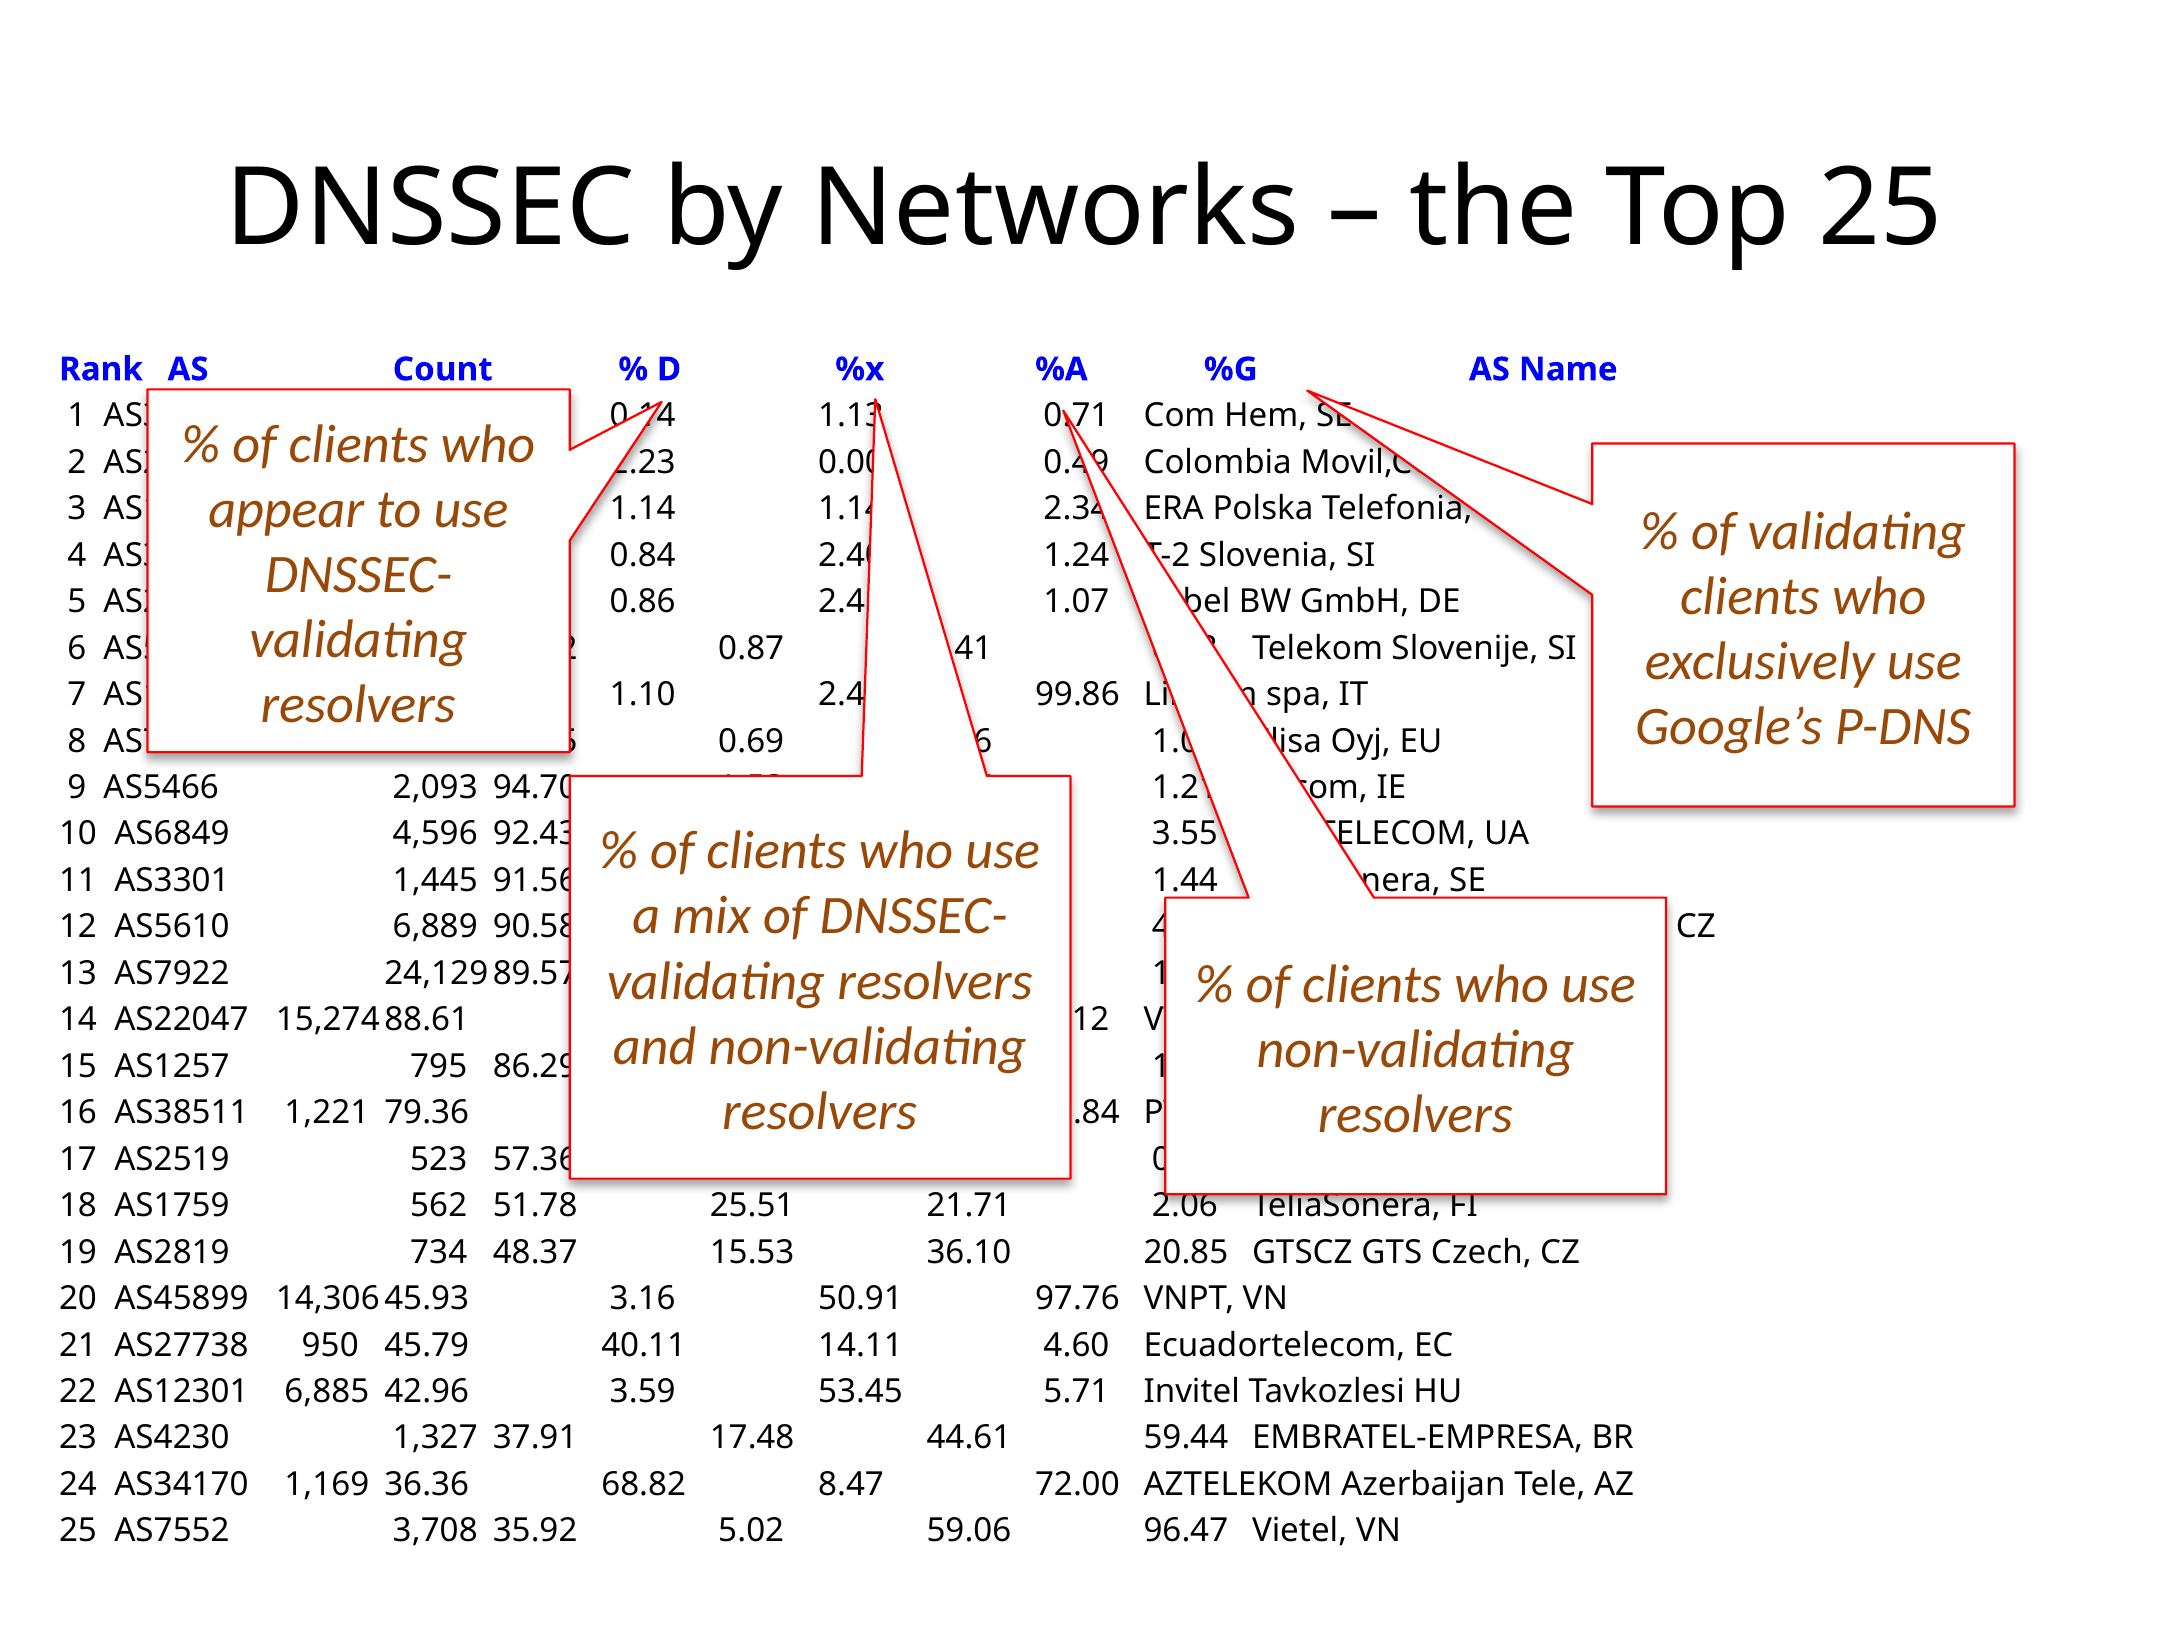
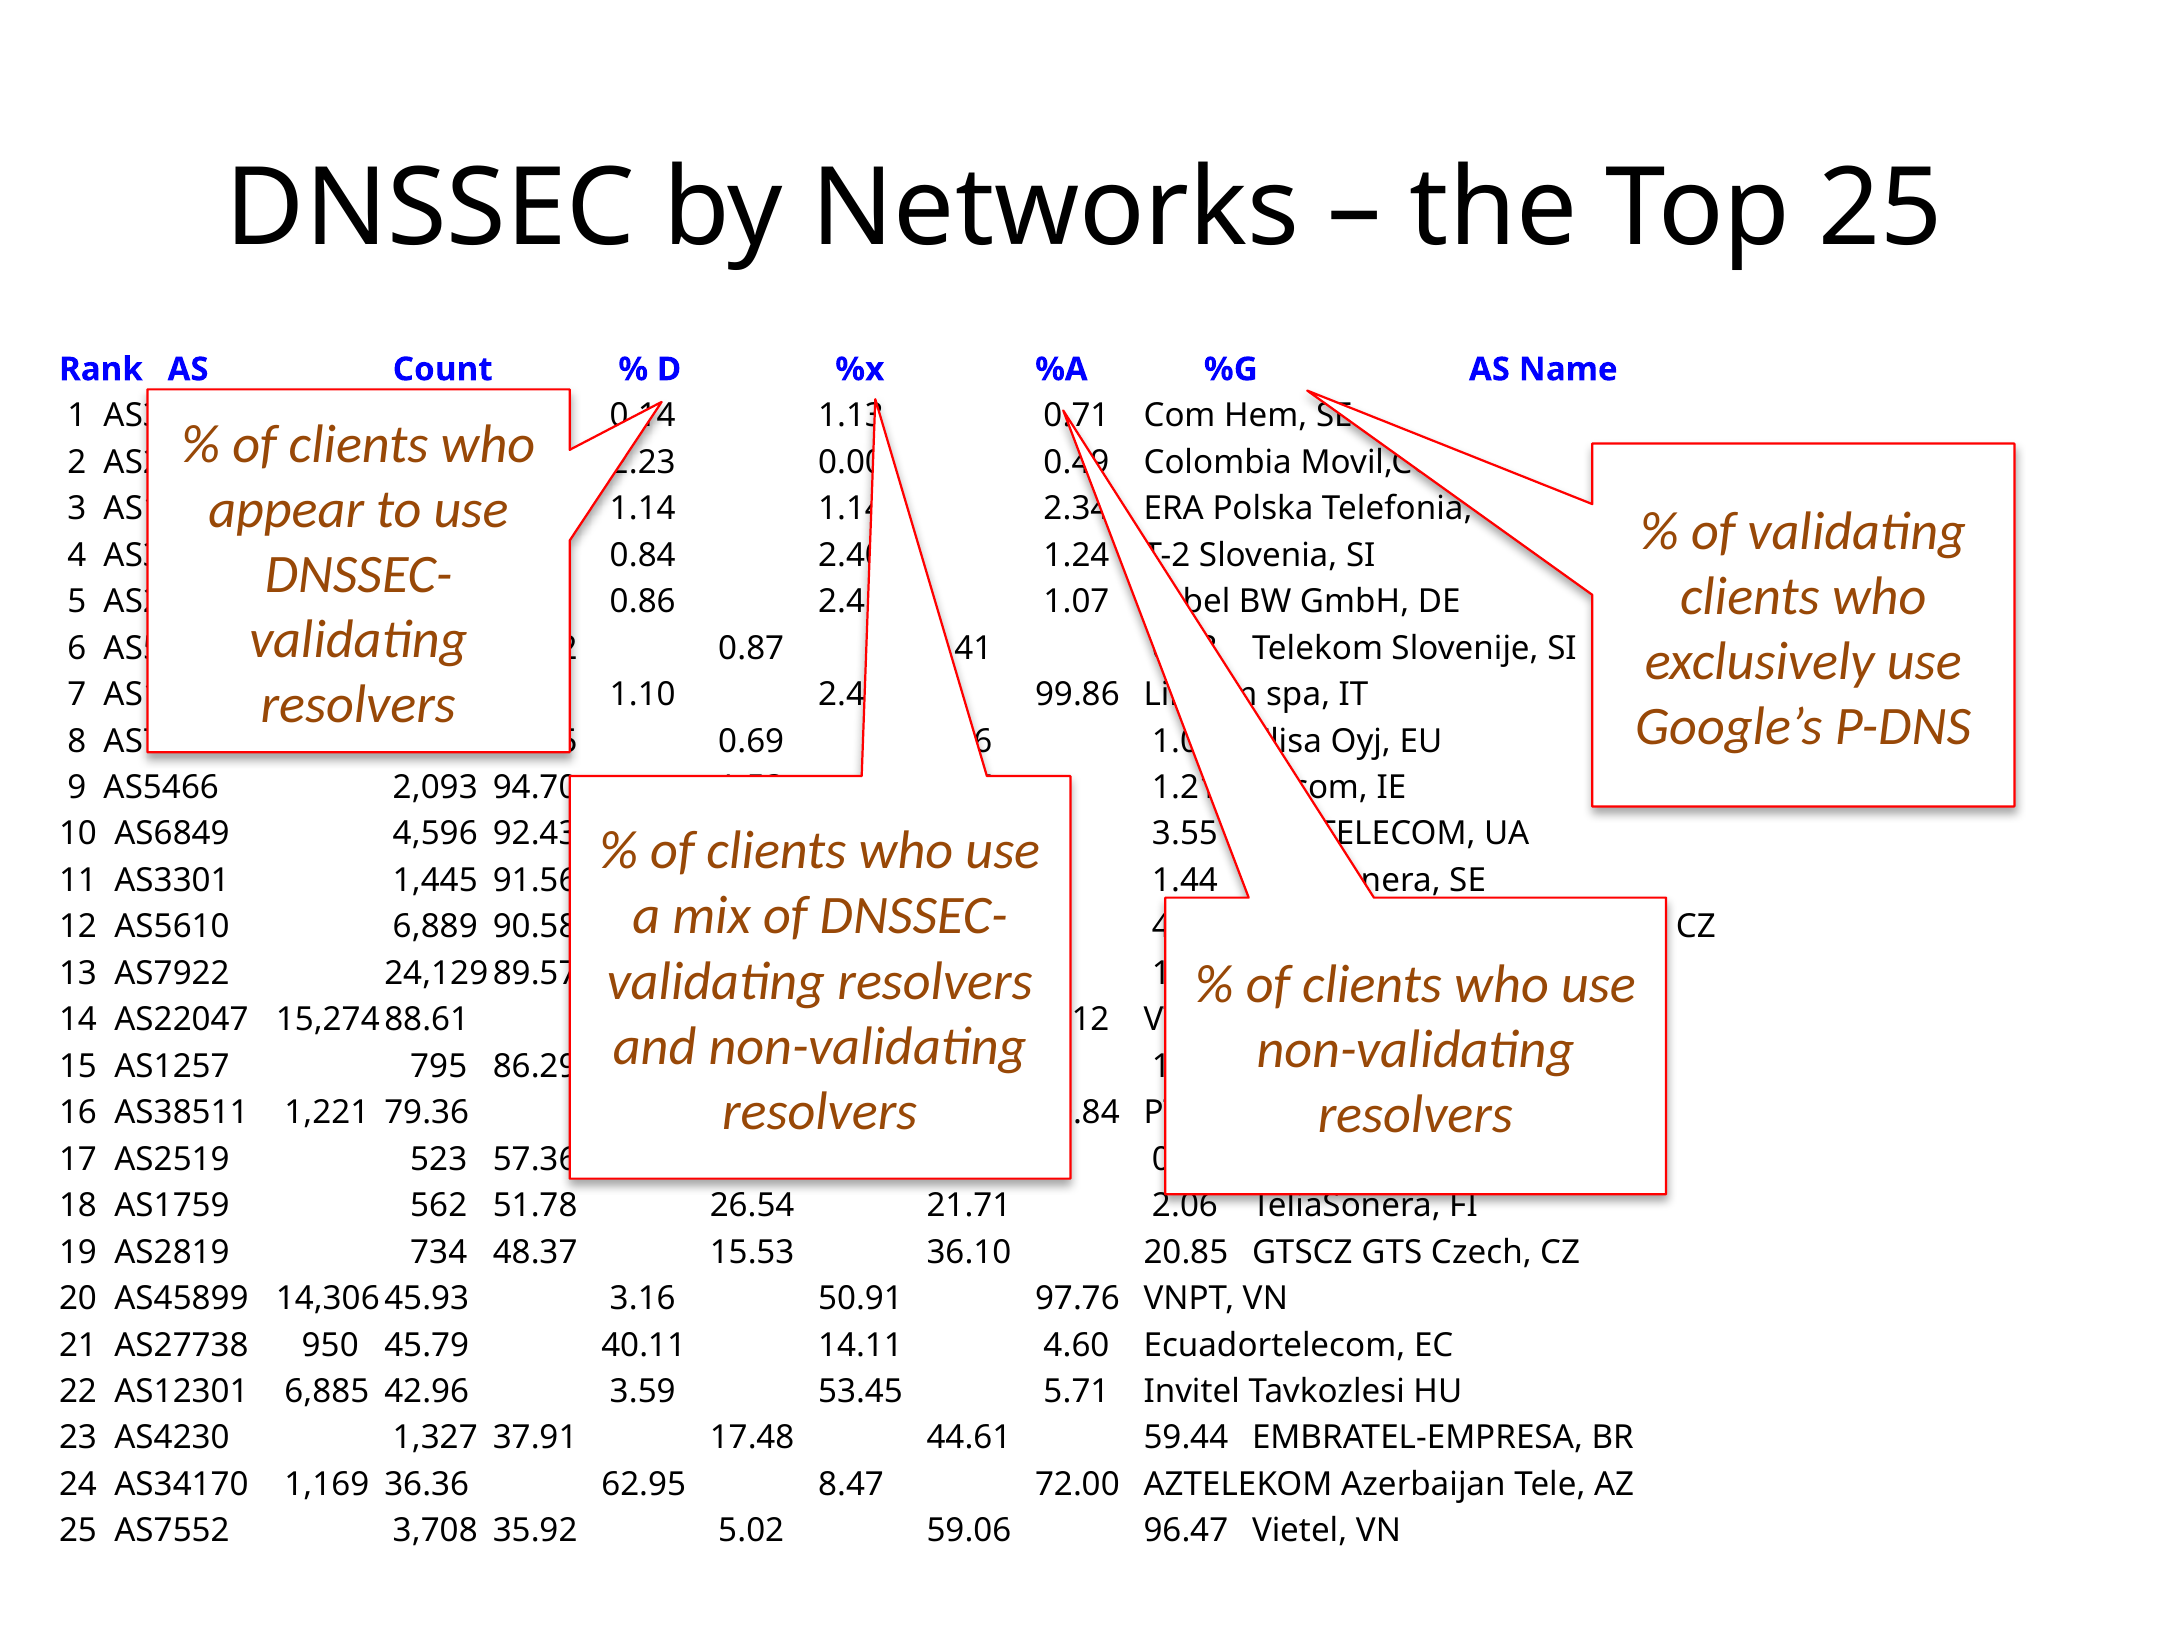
25.51: 25.51 -> 26.54
68.82: 68.82 -> 62.95
